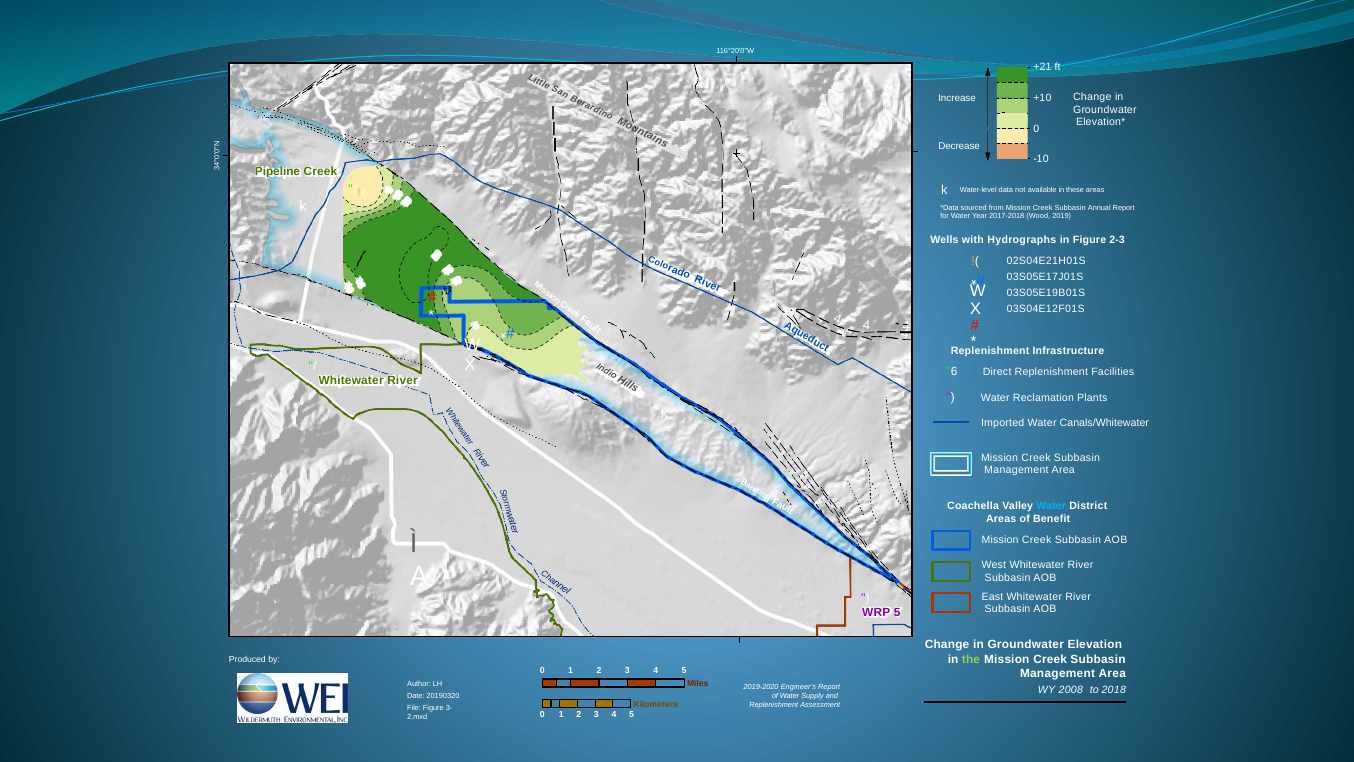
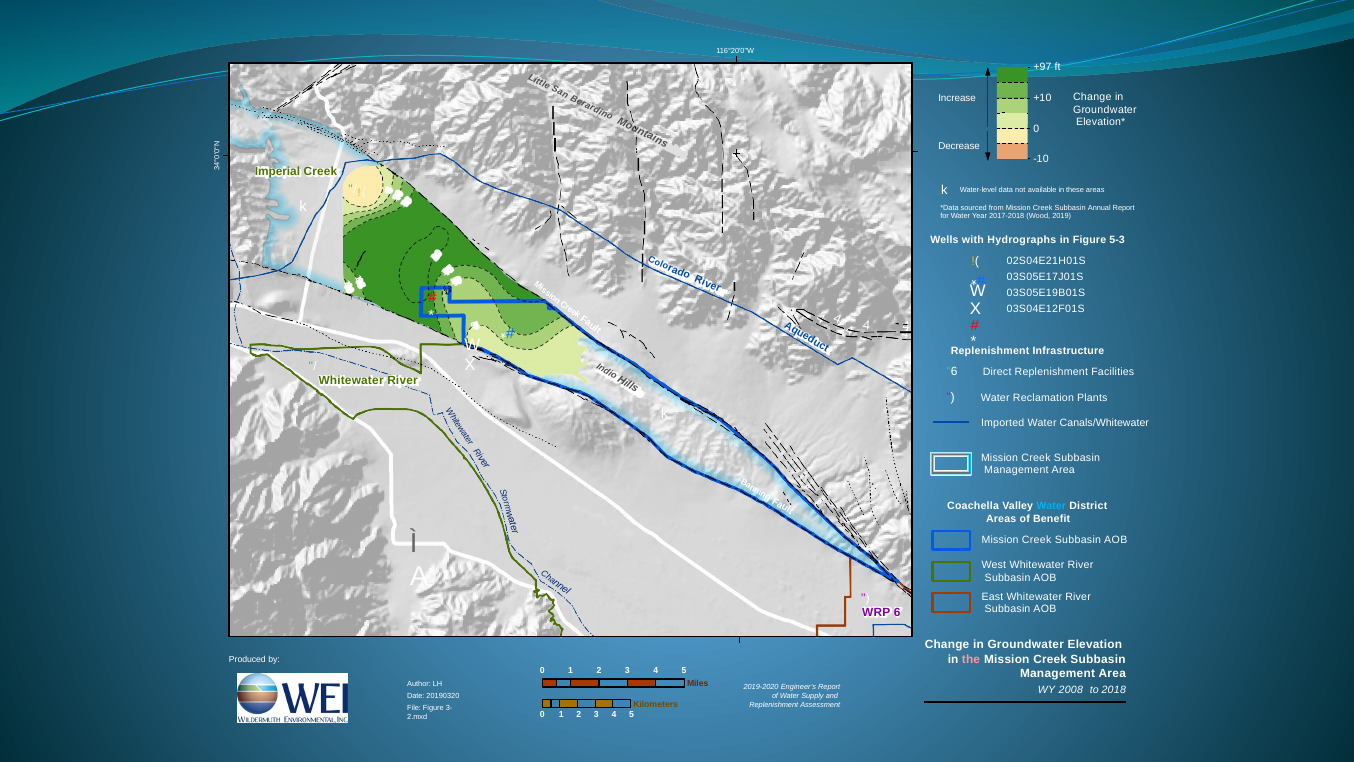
+21: +21 -> +97
Pipeline: Pipeline -> Imperial
2-3: 2-3 -> 5-3
WRP 5: 5 -> 6
the colour: light green -> pink
